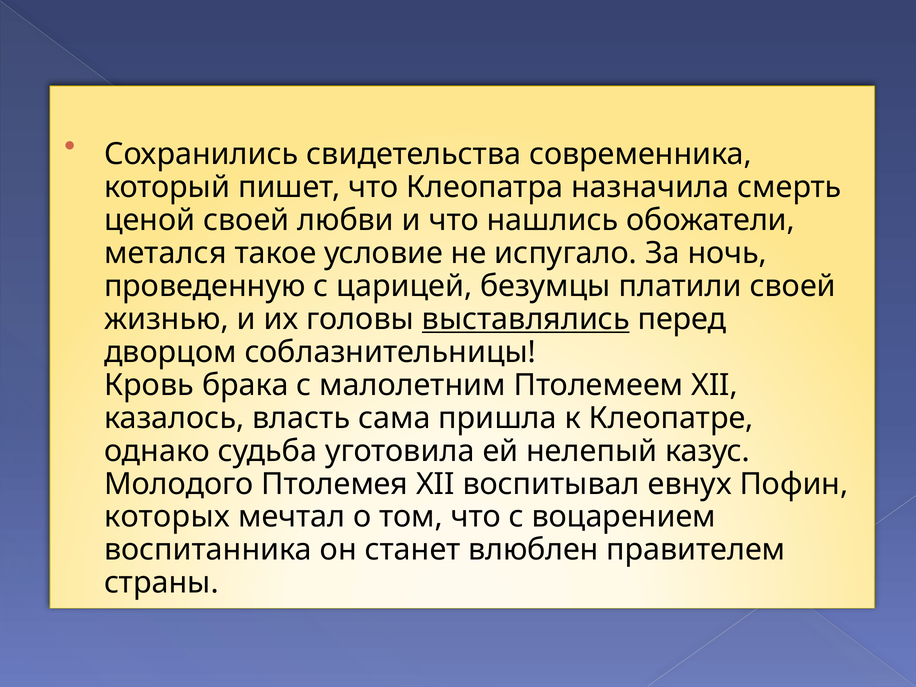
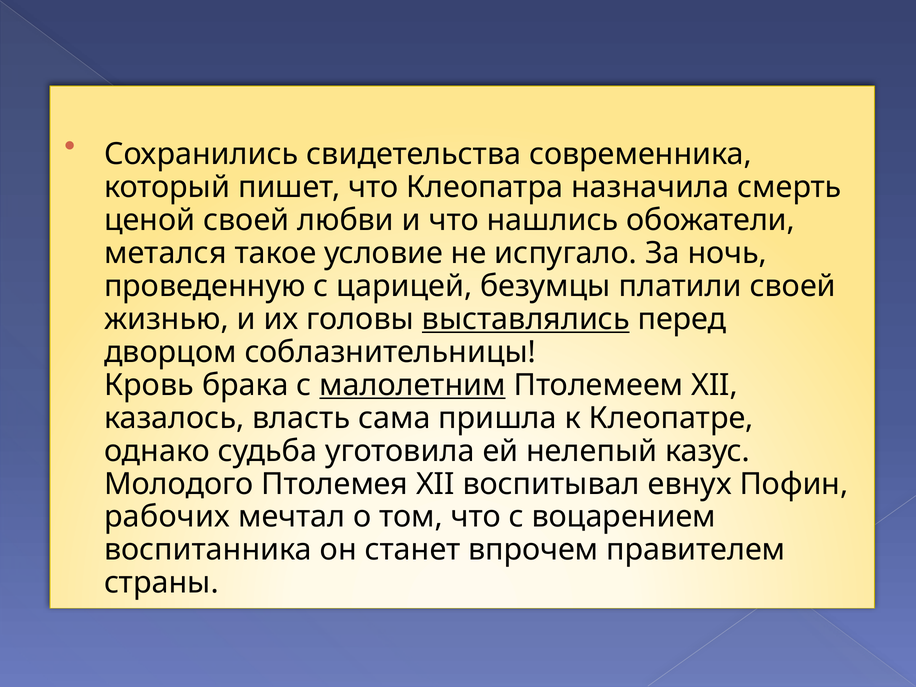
малолетним underline: none -> present
которых: которых -> рабочих
влюблен: влюблен -> впрочем
